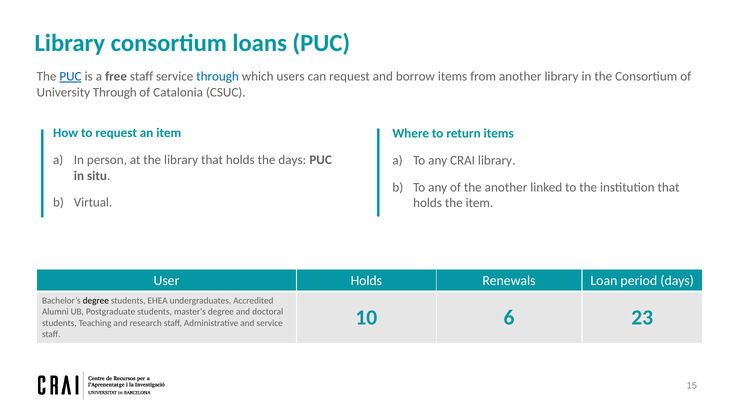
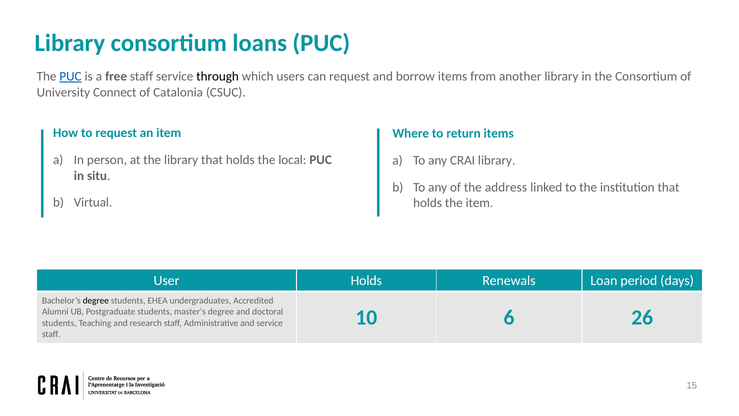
through at (218, 76) colour: blue -> black
University Through: Through -> Connect
the days: days -> local
the another: another -> address
23: 23 -> 26
